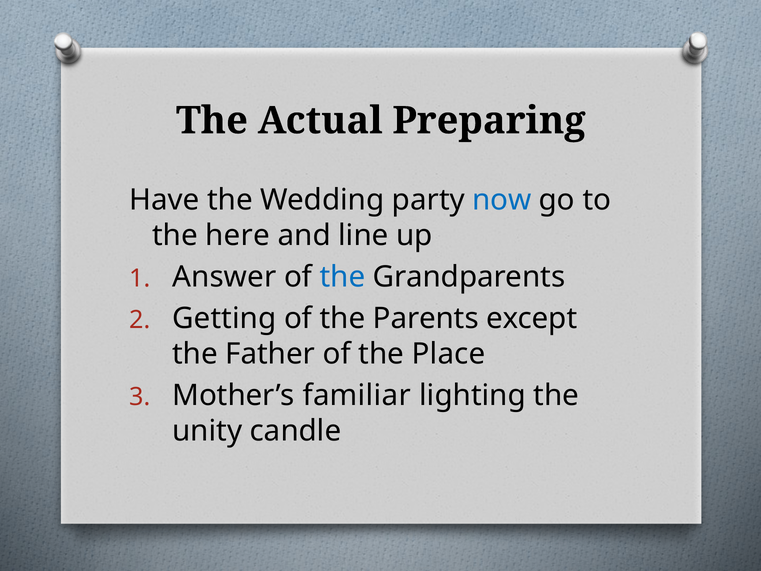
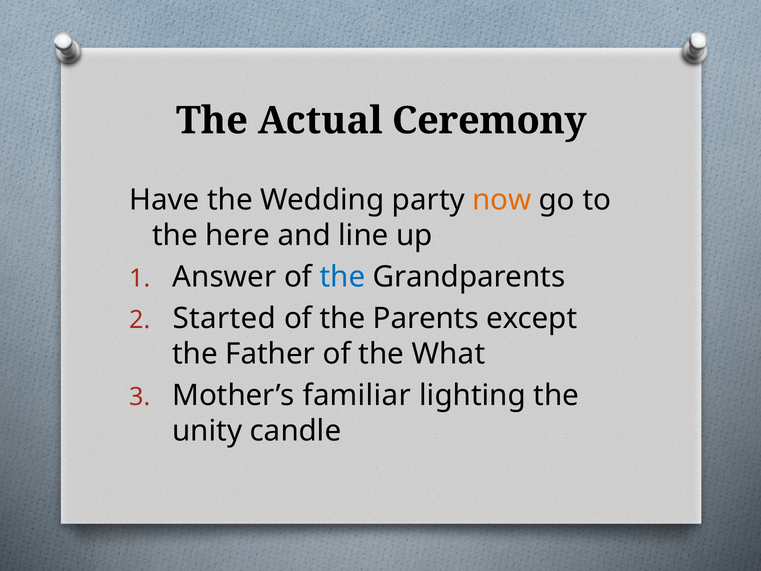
Preparing: Preparing -> Ceremony
now colour: blue -> orange
Getting: Getting -> Started
Place: Place -> What
